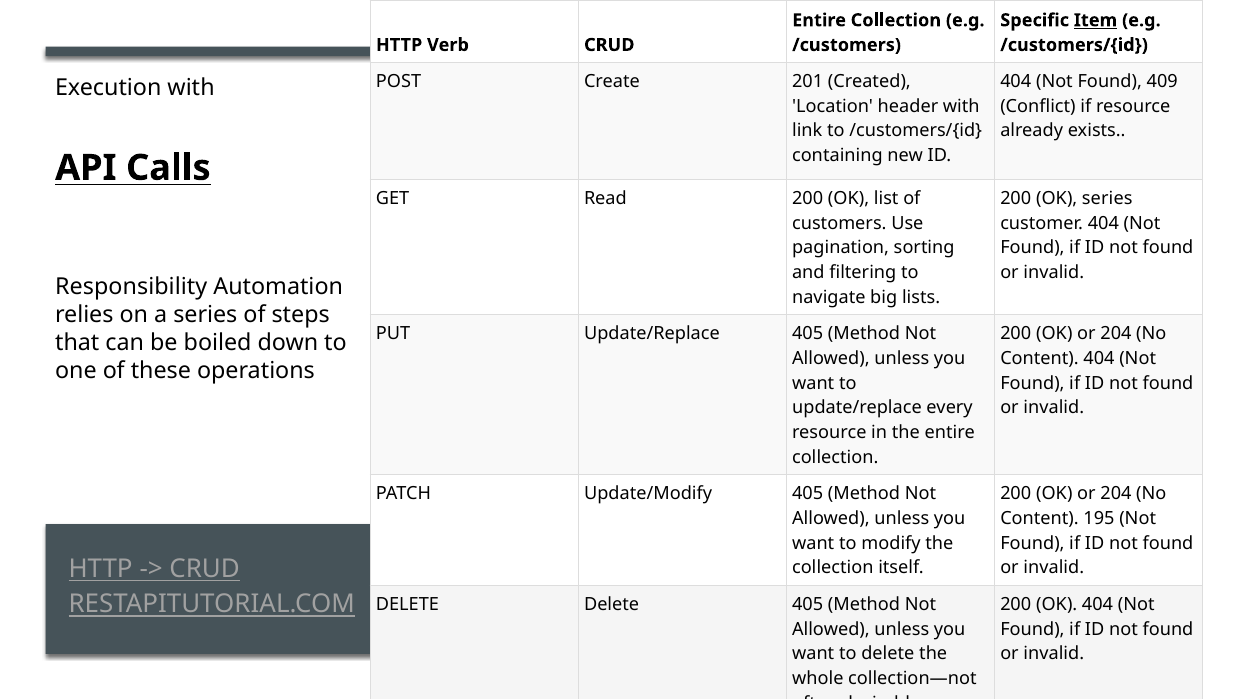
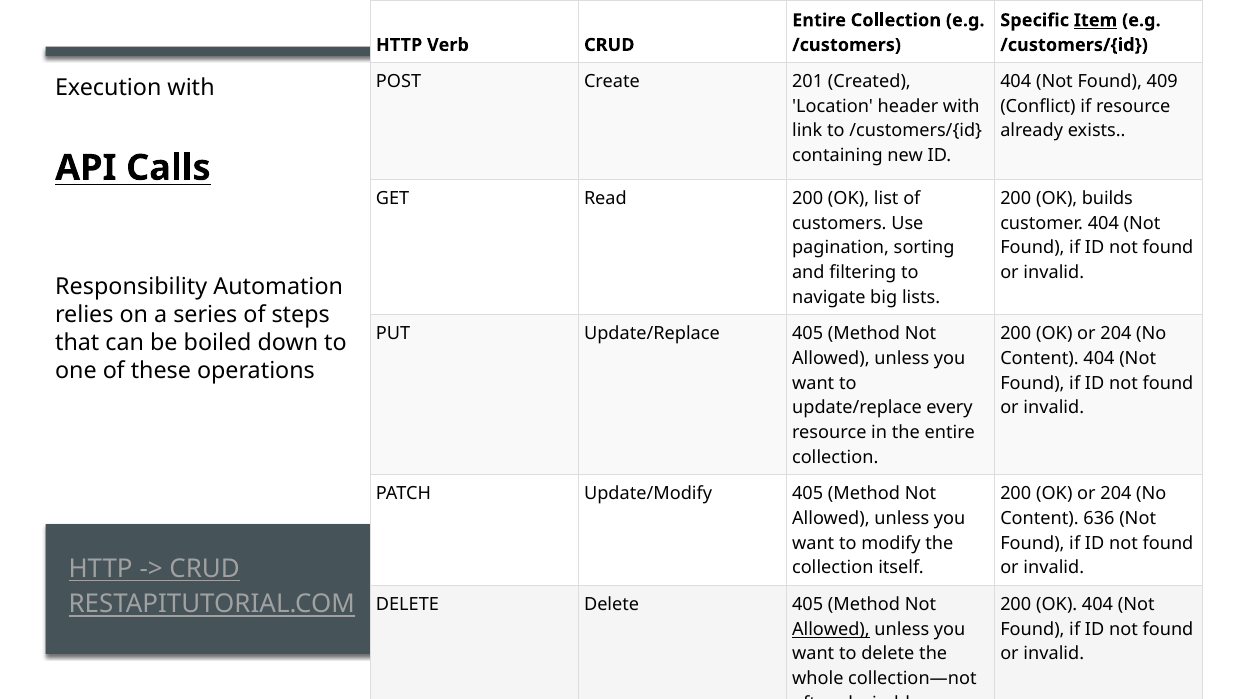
OK series: series -> builds
195: 195 -> 636
Allowed at (831, 629) underline: none -> present
